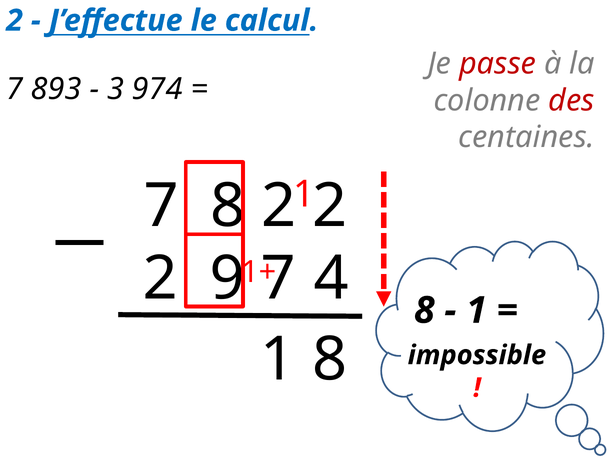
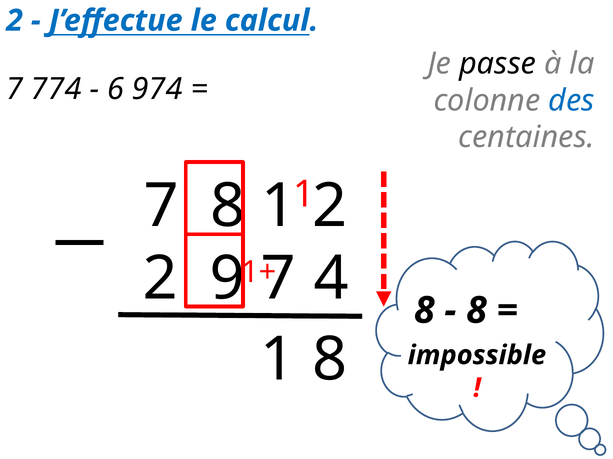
passe colour: red -> black
893: 893 -> 774
3: 3 -> 6
des colour: red -> blue
2 at (279, 206): 2 -> 1
1 at (476, 311): 1 -> 8
